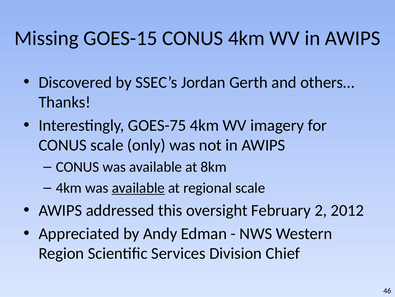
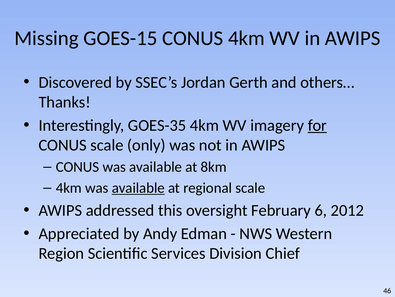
GOES-75: GOES-75 -> GOES-35
for underline: none -> present
2: 2 -> 6
